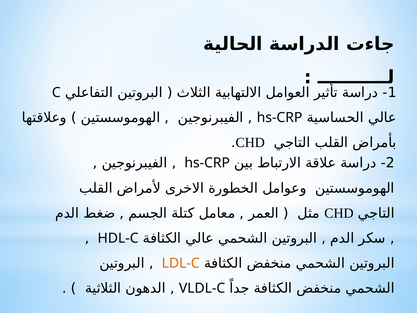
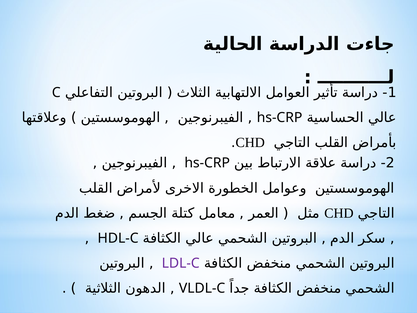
LDL-C colour: orange -> purple
